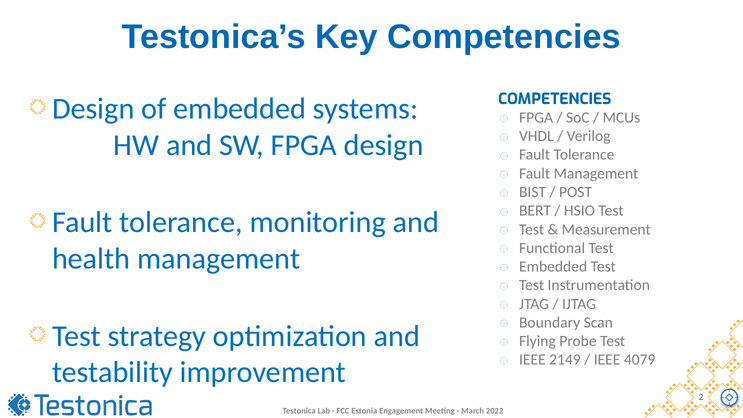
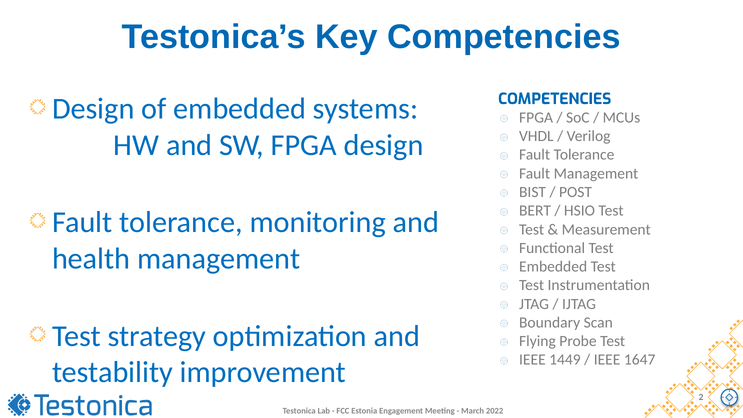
2149: 2149 -> 1449
4079: 4079 -> 1647
